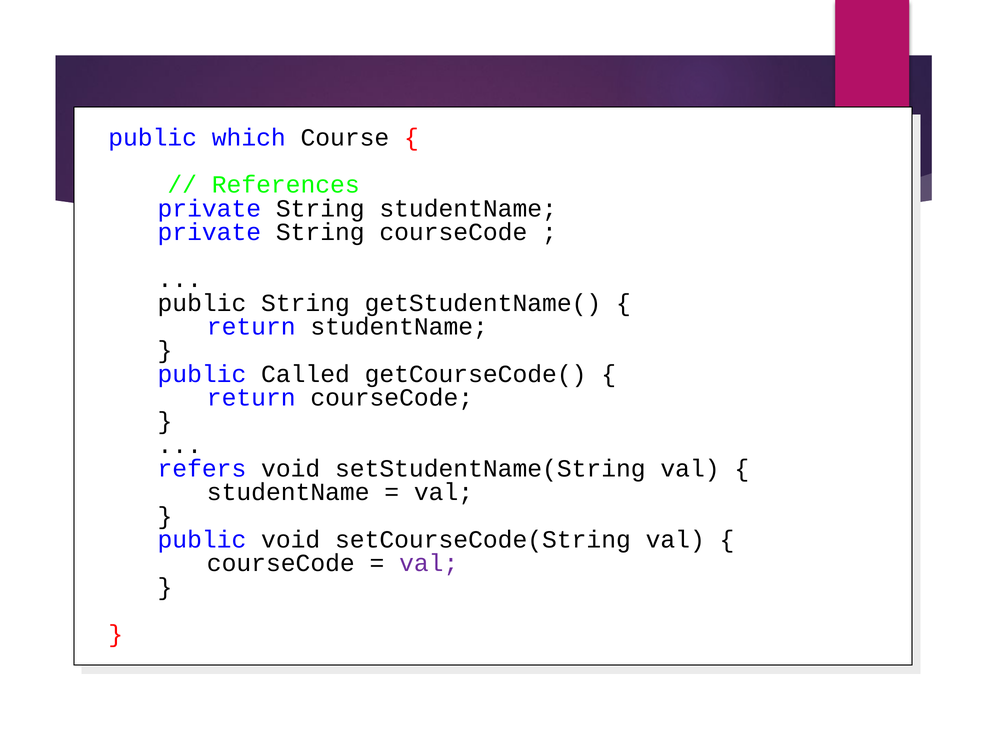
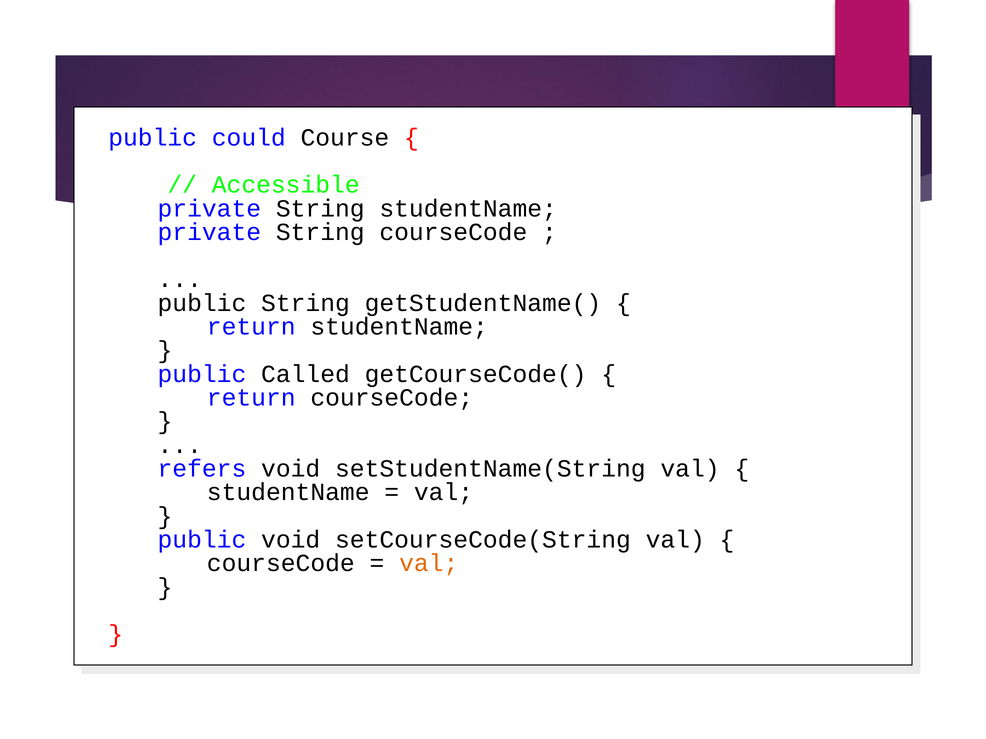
which: which -> could
References: References -> Accessible
val at (429, 564) colour: purple -> orange
